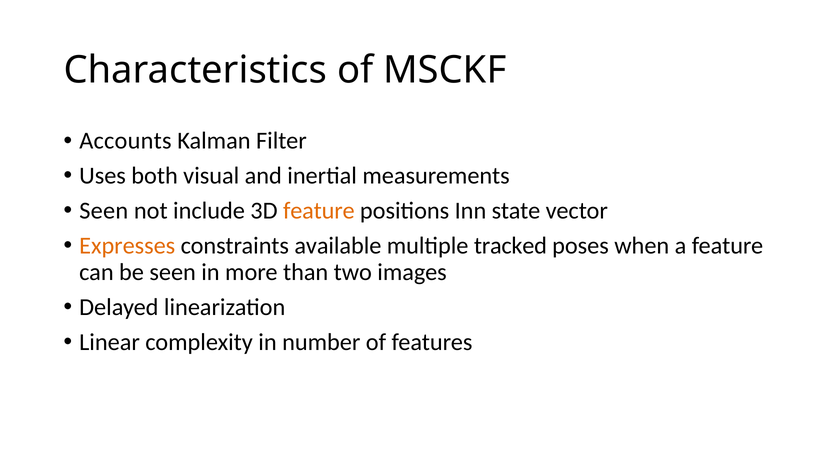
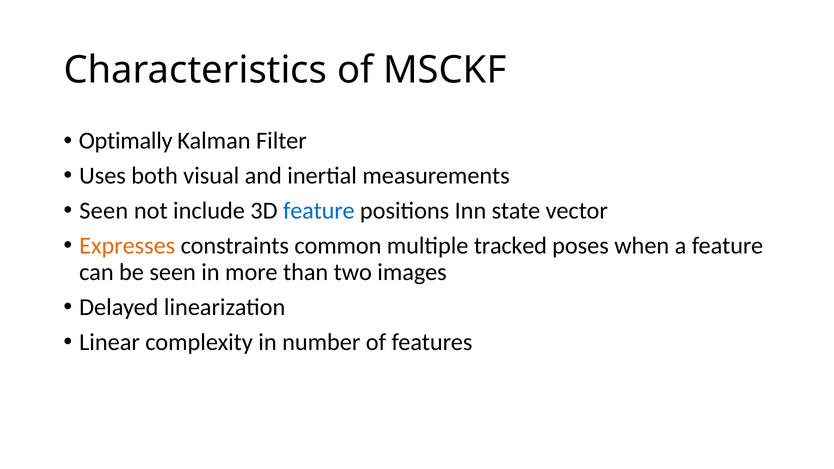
Accounts: Accounts -> Optimally
feature at (319, 211) colour: orange -> blue
available: available -> common
